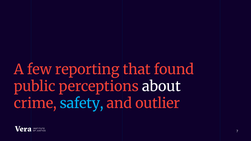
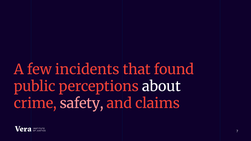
reporting: reporting -> incidents
safety colour: light blue -> pink
outlier: outlier -> claims
